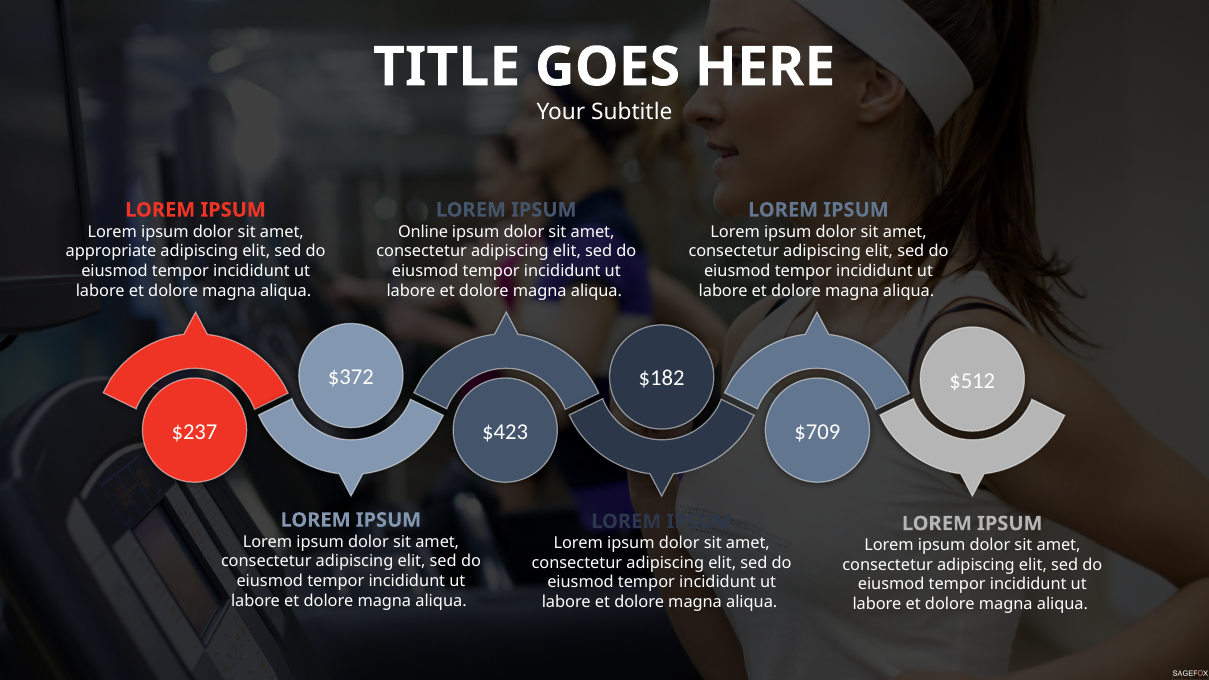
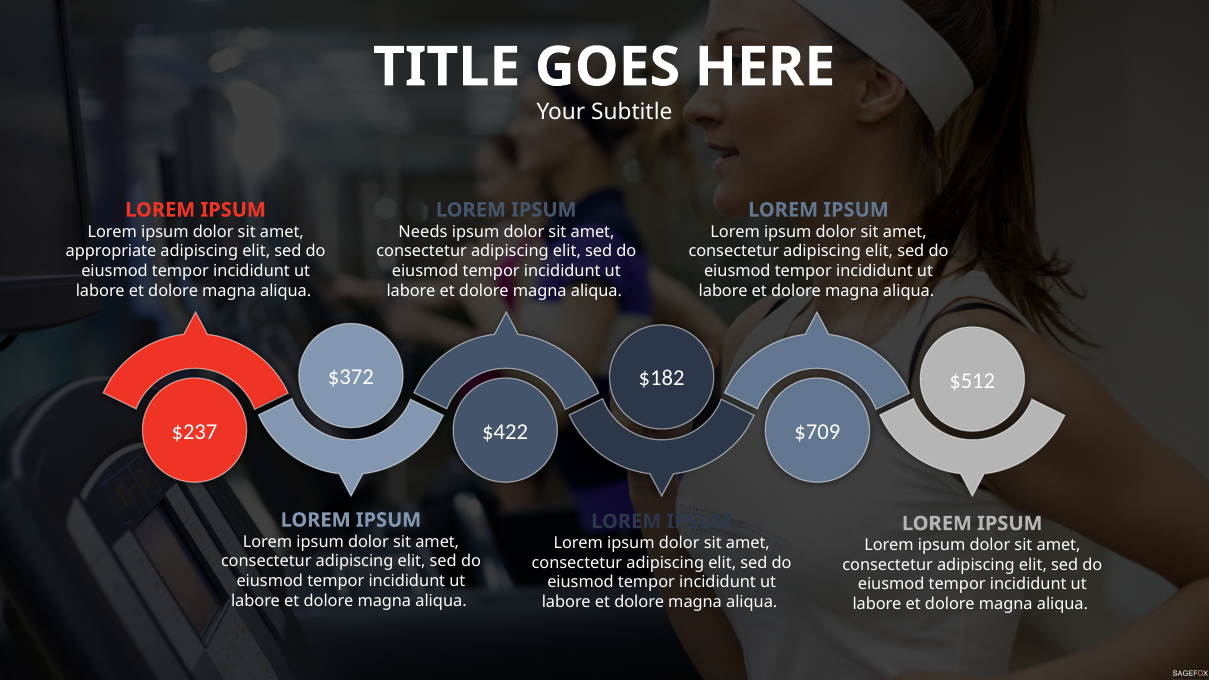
Online: Online -> Needs
$423: $423 -> $422
